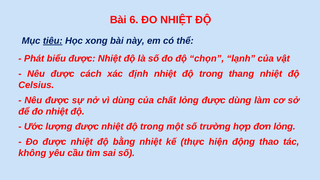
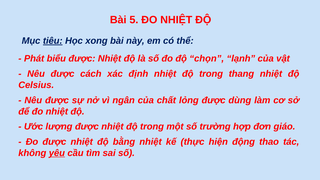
6: 6 -> 5
vì dùng: dùng -> ngân
đơn lỏng: lỏng -> giáo
yêu underline: none -> present
